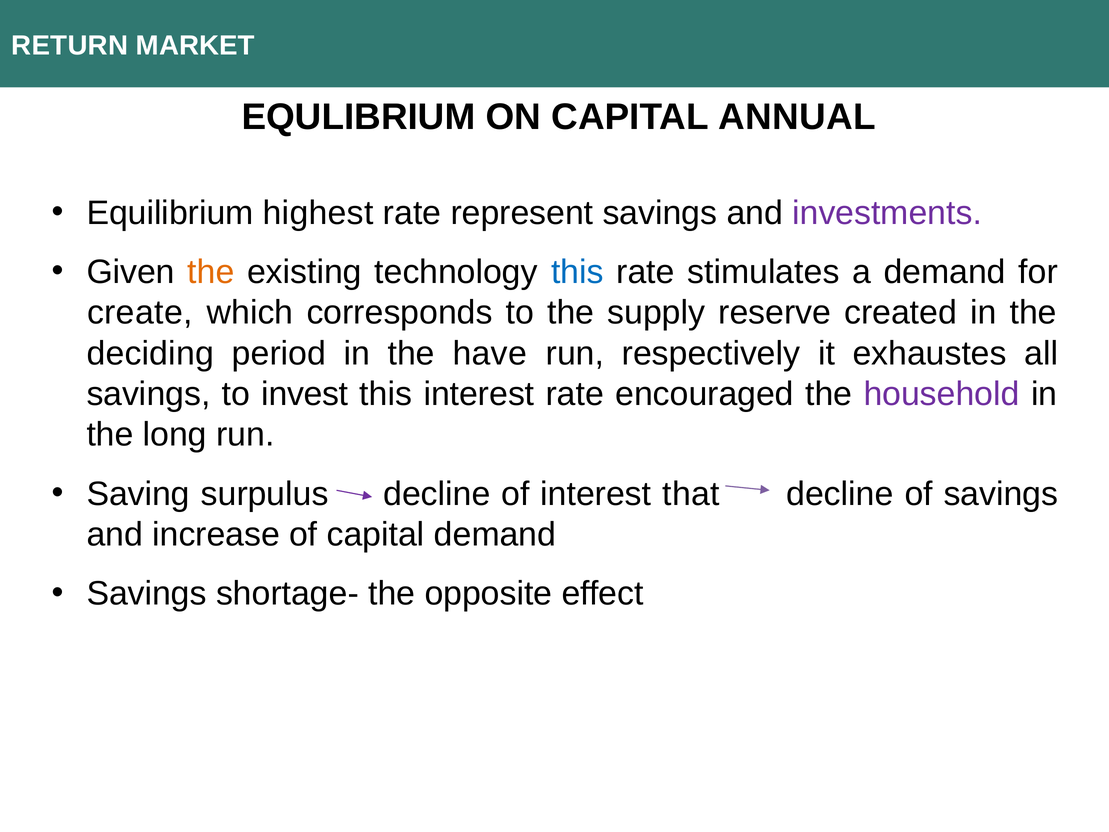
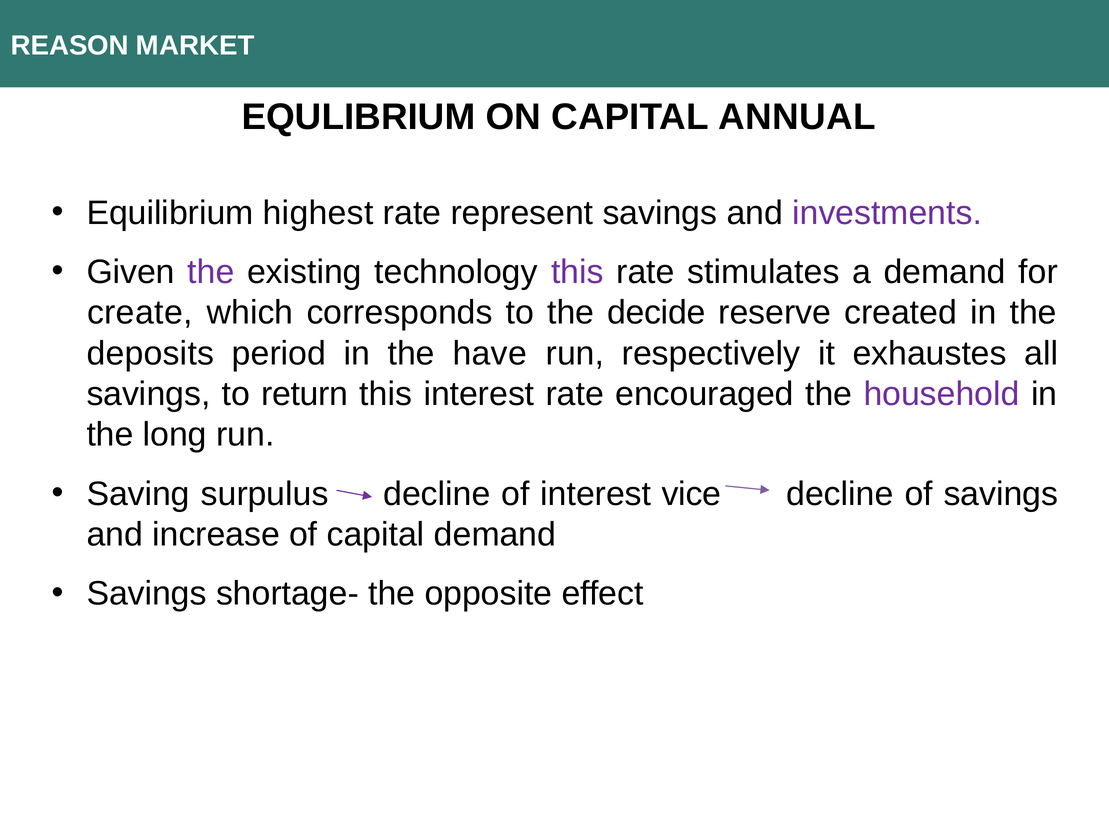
RETURN: RETURN -> REASON
the at (211, 272) colour: orange -> purple
this at (577, 272) colour: blue -> purple
supply: supply -> decide
deciding: deciding -> deposits
invest: invest -> return
that: that -> vice
